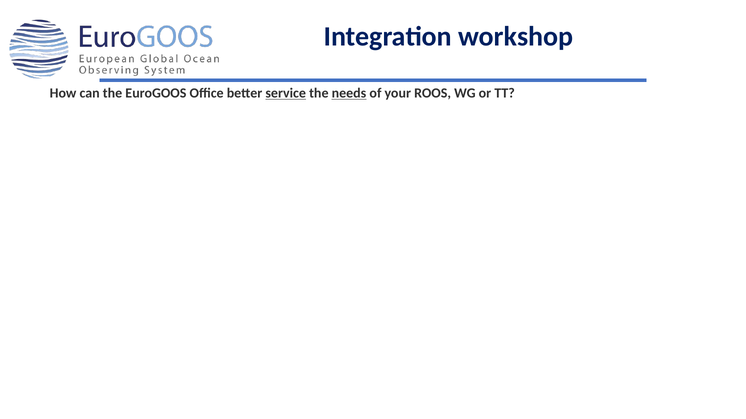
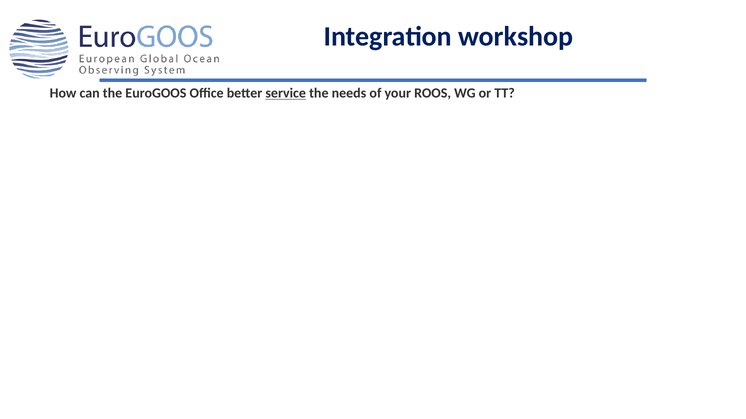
needs underline: present -> none
